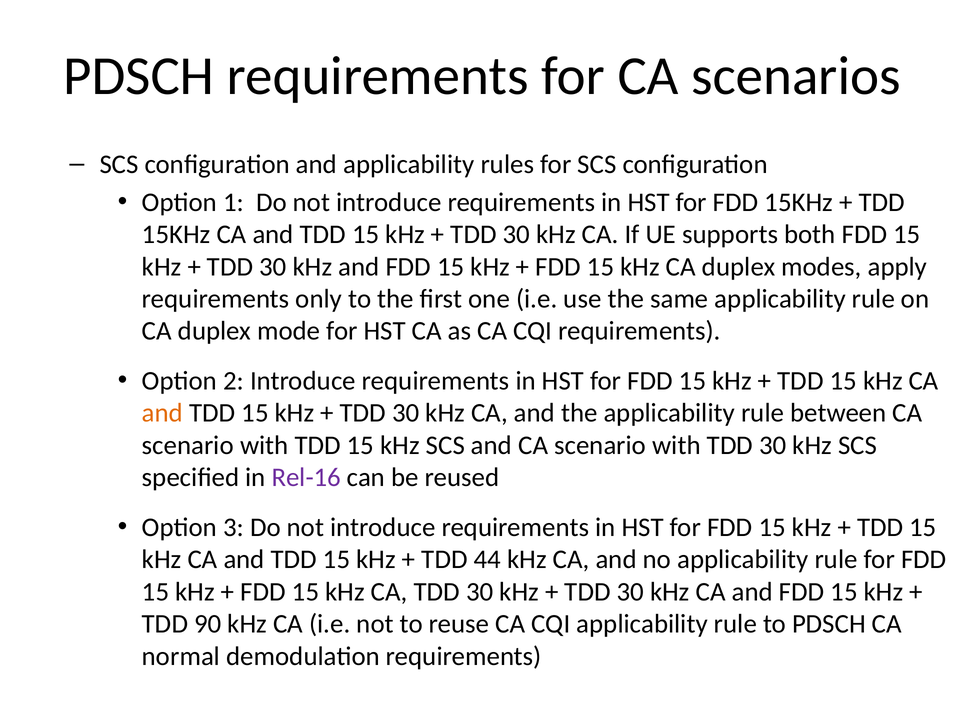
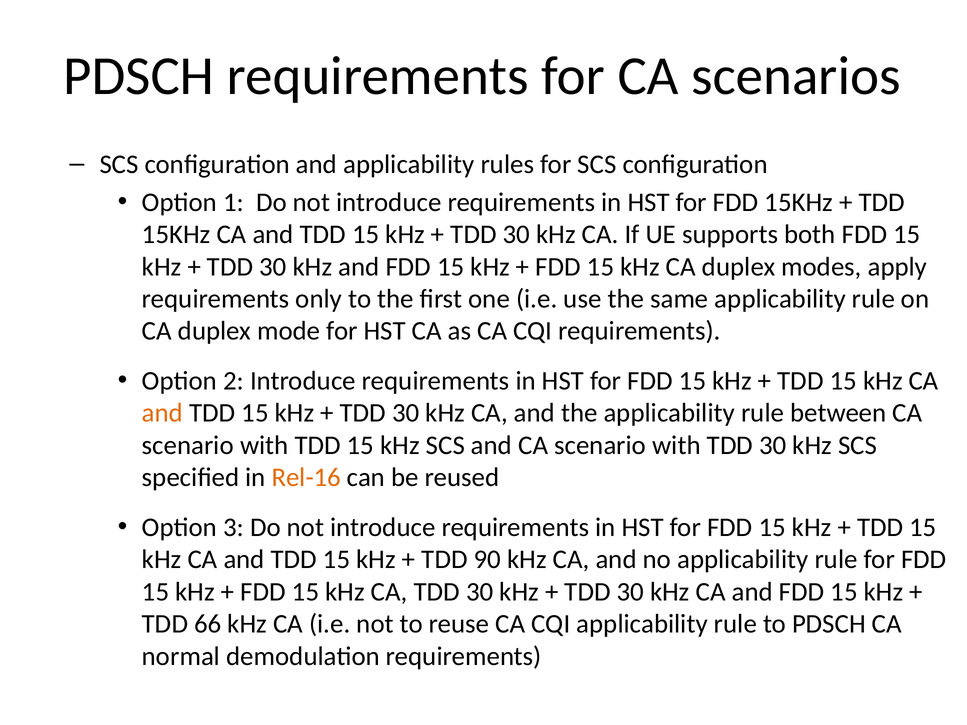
Rel-16 colour: purple -> orange
44: 44 -> 90
90: 90 -> 66
